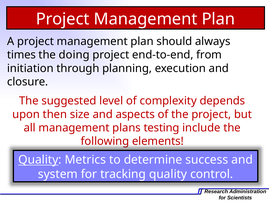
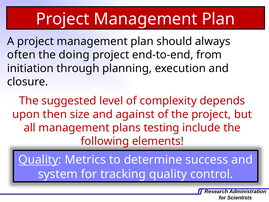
times: times -> often
aspects: aspects -> against
